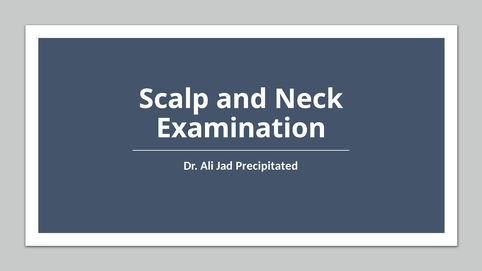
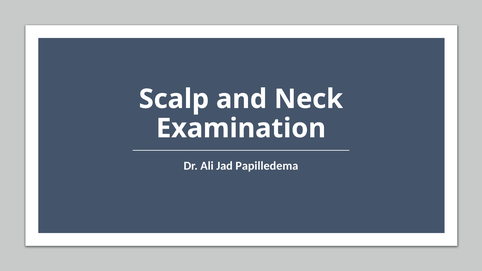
Precipitated: Precipitated -> Papilledema
